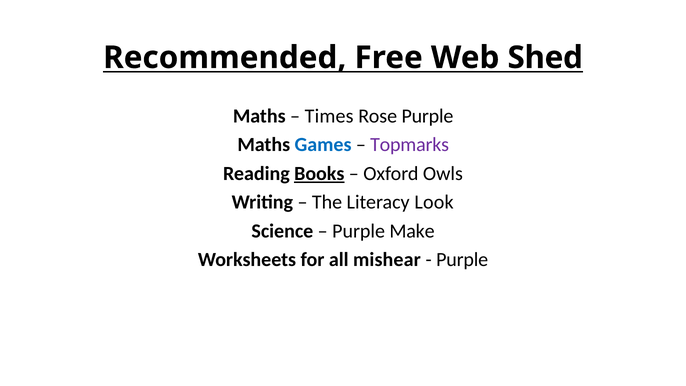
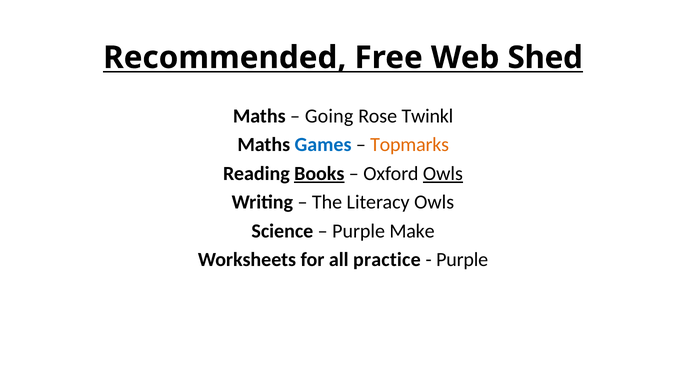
Times: Times -> Going
Rose Purple: Purple -> Twinkl
Topmarks colour: purple -> orange
Owls at (443, 174) underline: none -> present
Literacy Look: Look -> Owls
mishear: mishear -> practice
